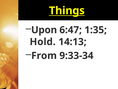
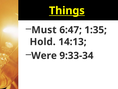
Upon: Upon -> Must
From: From -> Were
